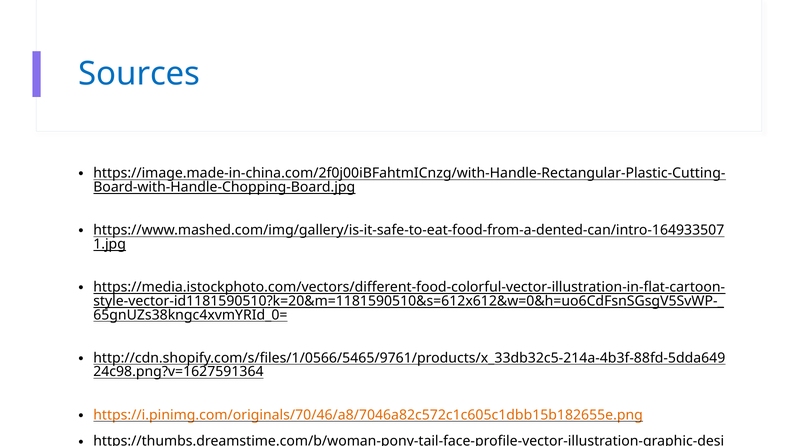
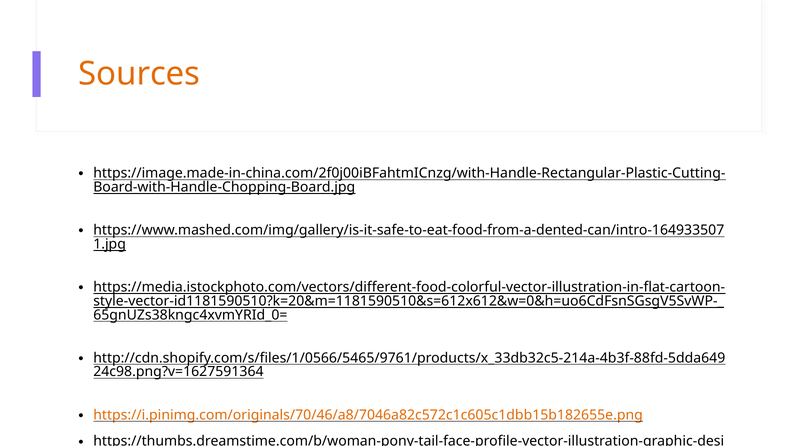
Sources colour: blue -> orange
